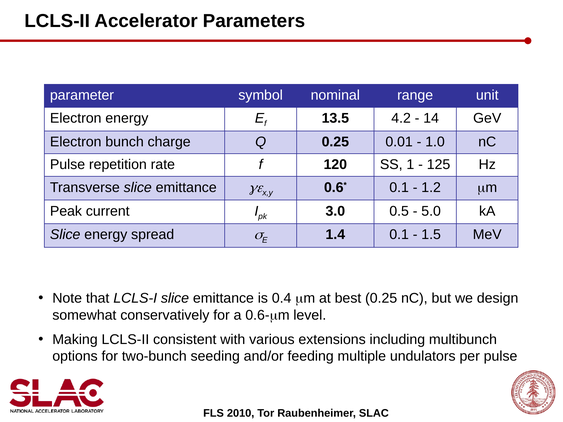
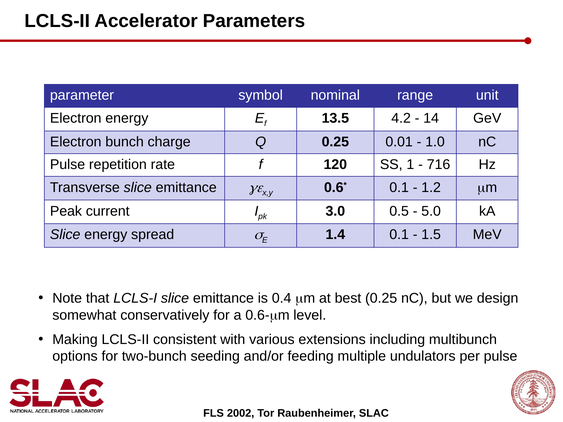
125: 125 -> 716
2010: 2010 -> 2002
